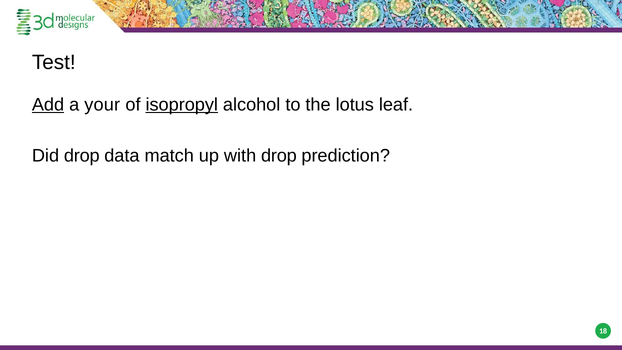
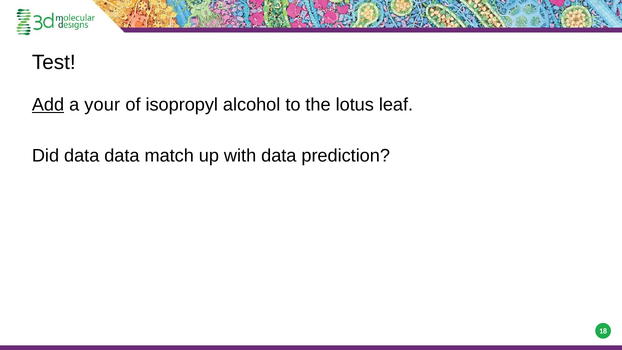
isopropyl underline: present -> none
Did drop: drop -> data
with drop: drop -> data
